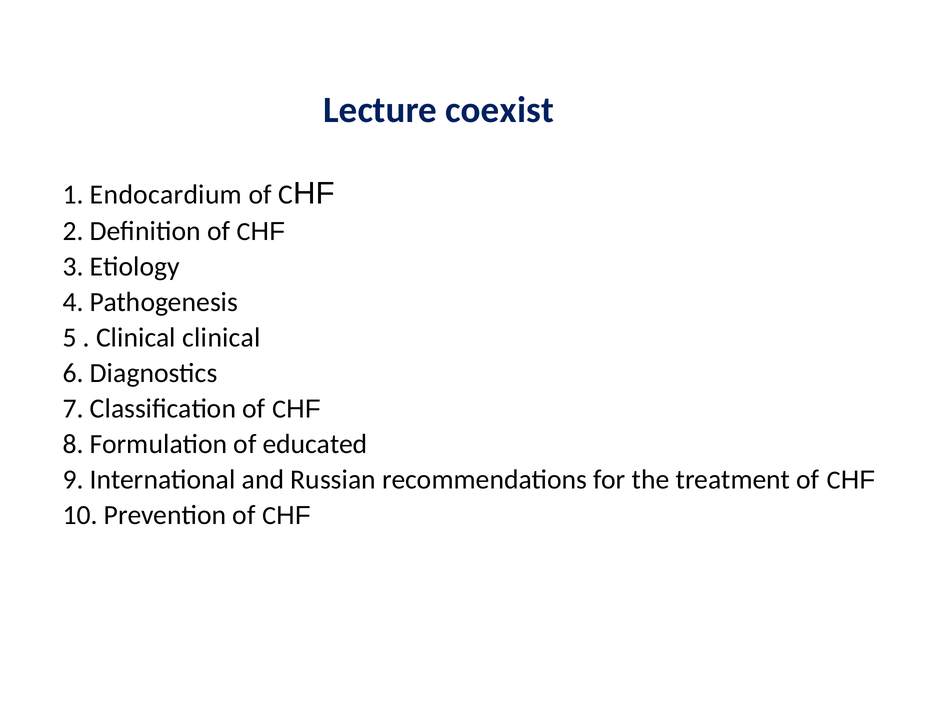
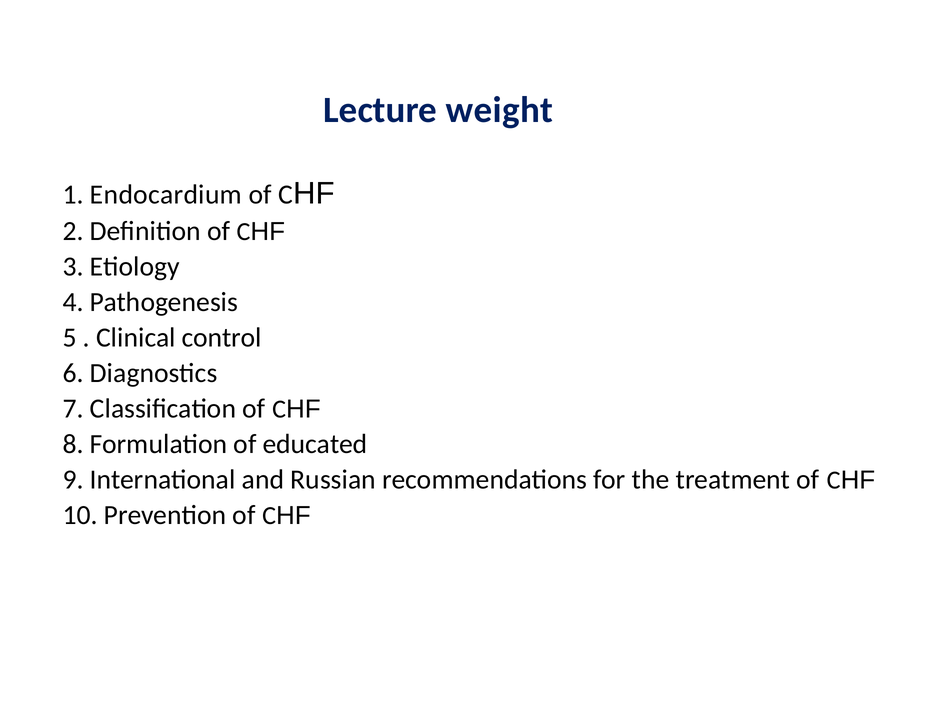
coexist: coexist -> weight
Clinical clinical: clinical -> control
